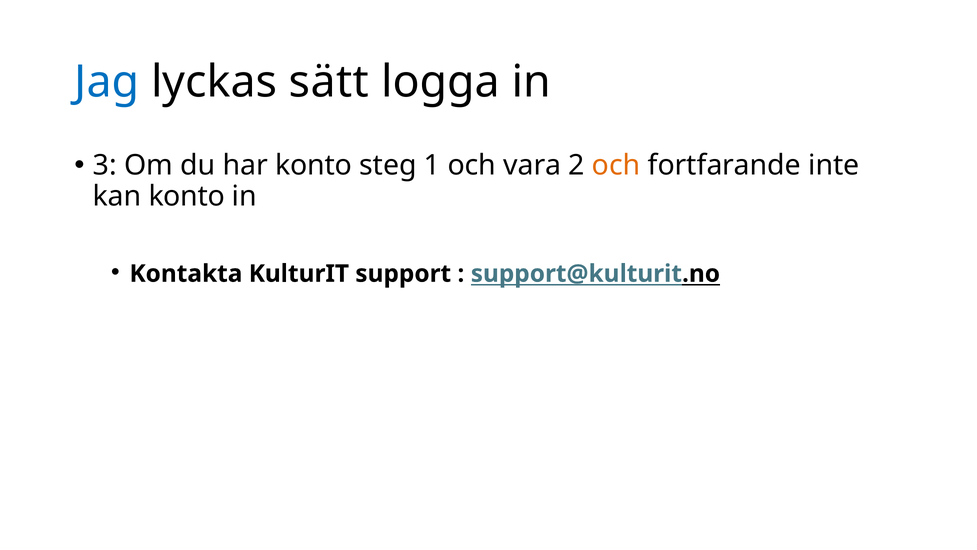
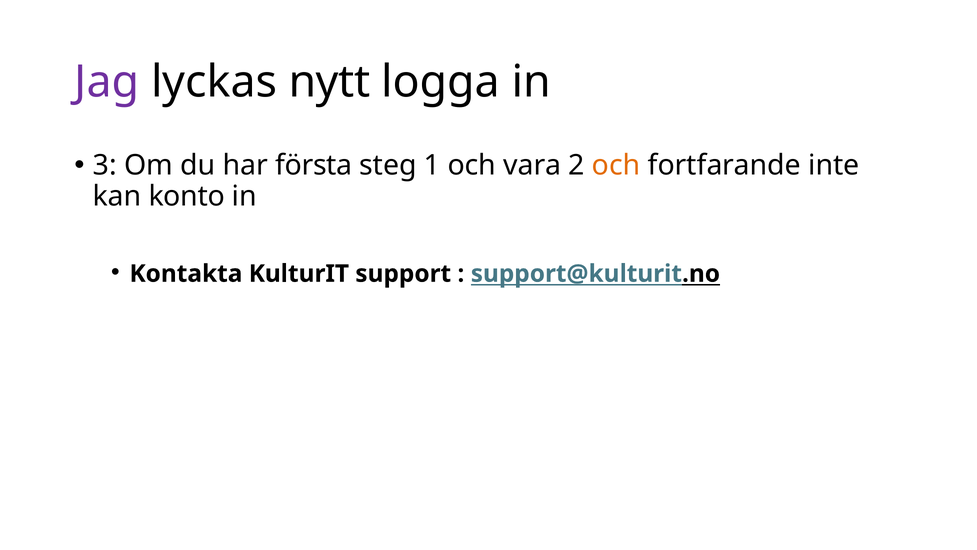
Jag colour: blue -> purple
sätt: sätt -> nytt
har konto: konto -> första
